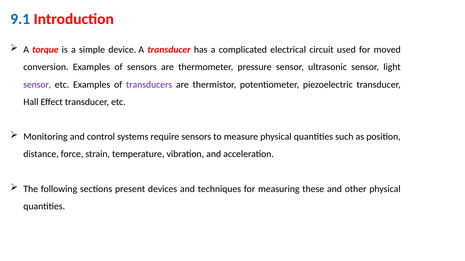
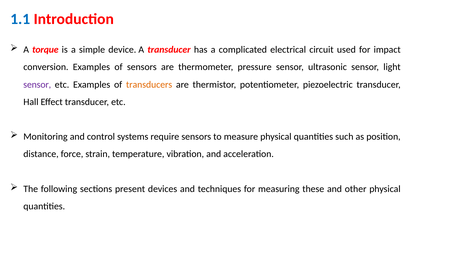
9.1: 9.1 -> 1.1
moved: moved -> impact
transducers colour: purple -> orange
